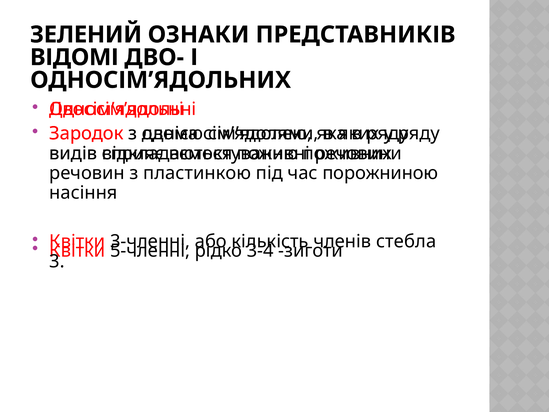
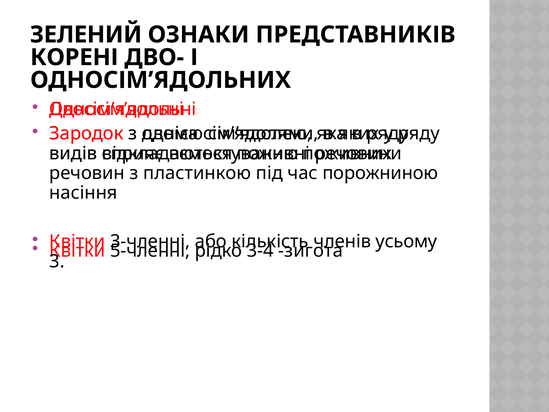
ВІДОМІ: ВІДОМІ -> КОРЕНІ
стебла: стебла -> усьому
зиготи: зиготи -> зигота
